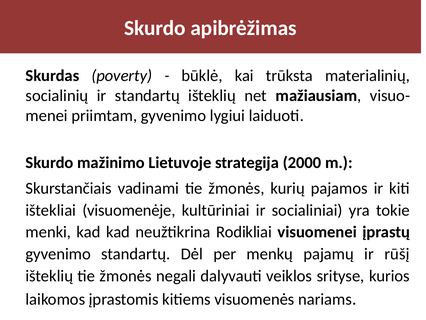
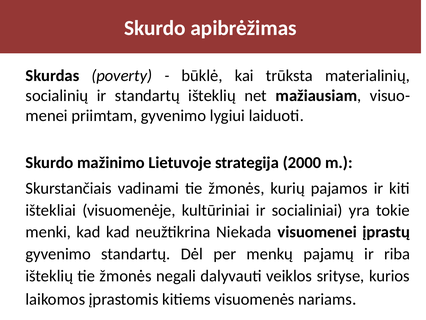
Rodikliai: Rodikliai -> Niekada
rūšį: rūšį -> riba
